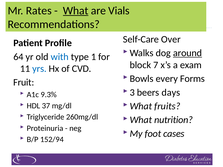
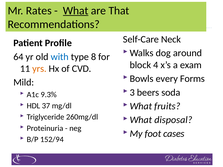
Vials: Vials -> That
Over: Over -> Neck
around underline: present -> none
1: 1 -> 8
7: 7 -> 4
yrs colour: blue -> orange
Fruit: Fruit -> Mild
days: days -> soda
nutrition: nutrition -> disposal
